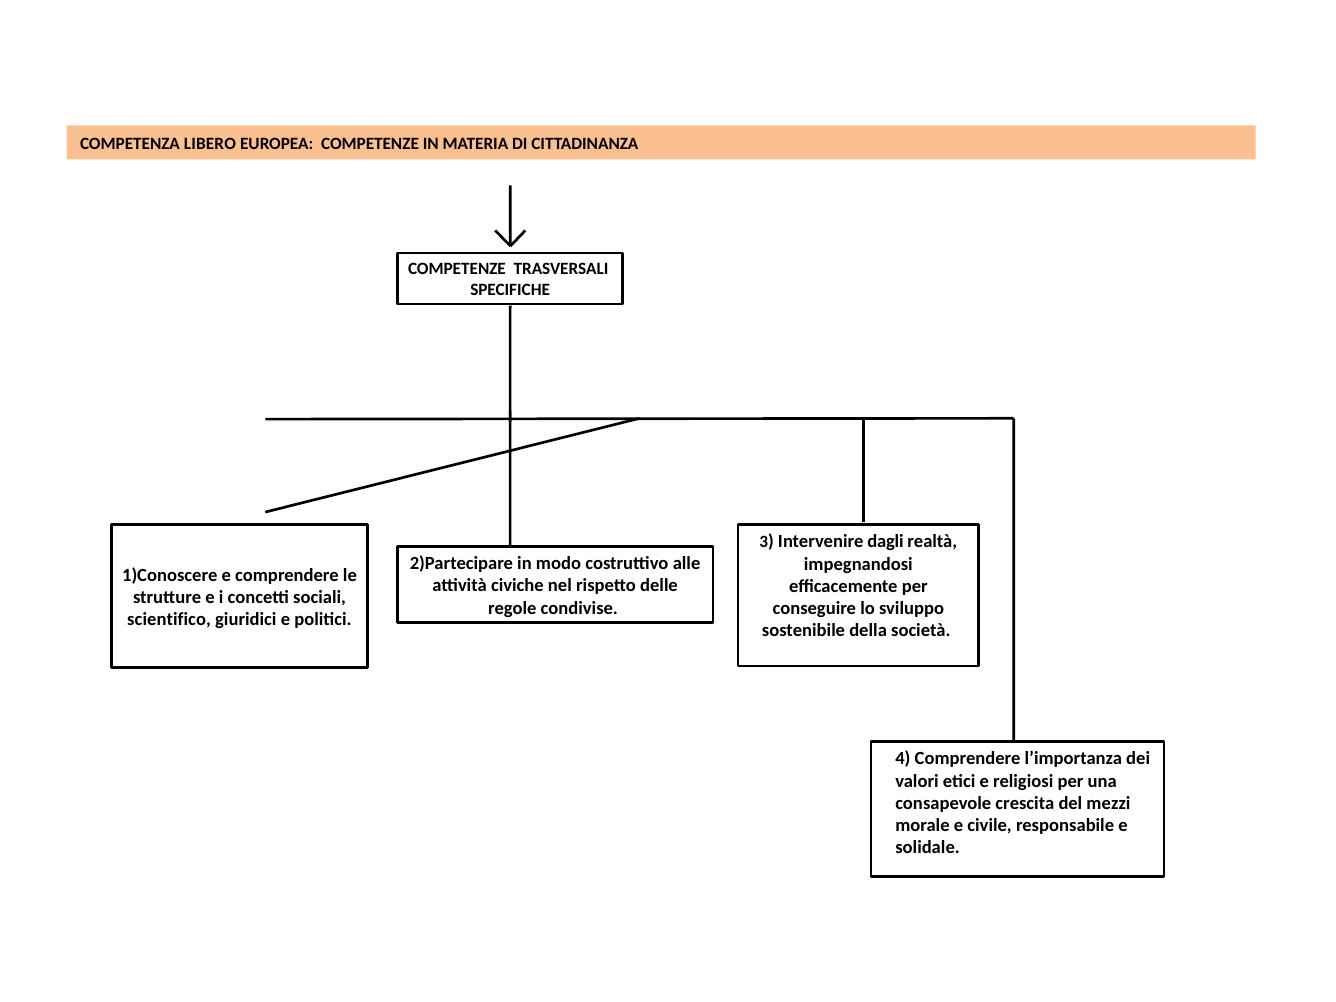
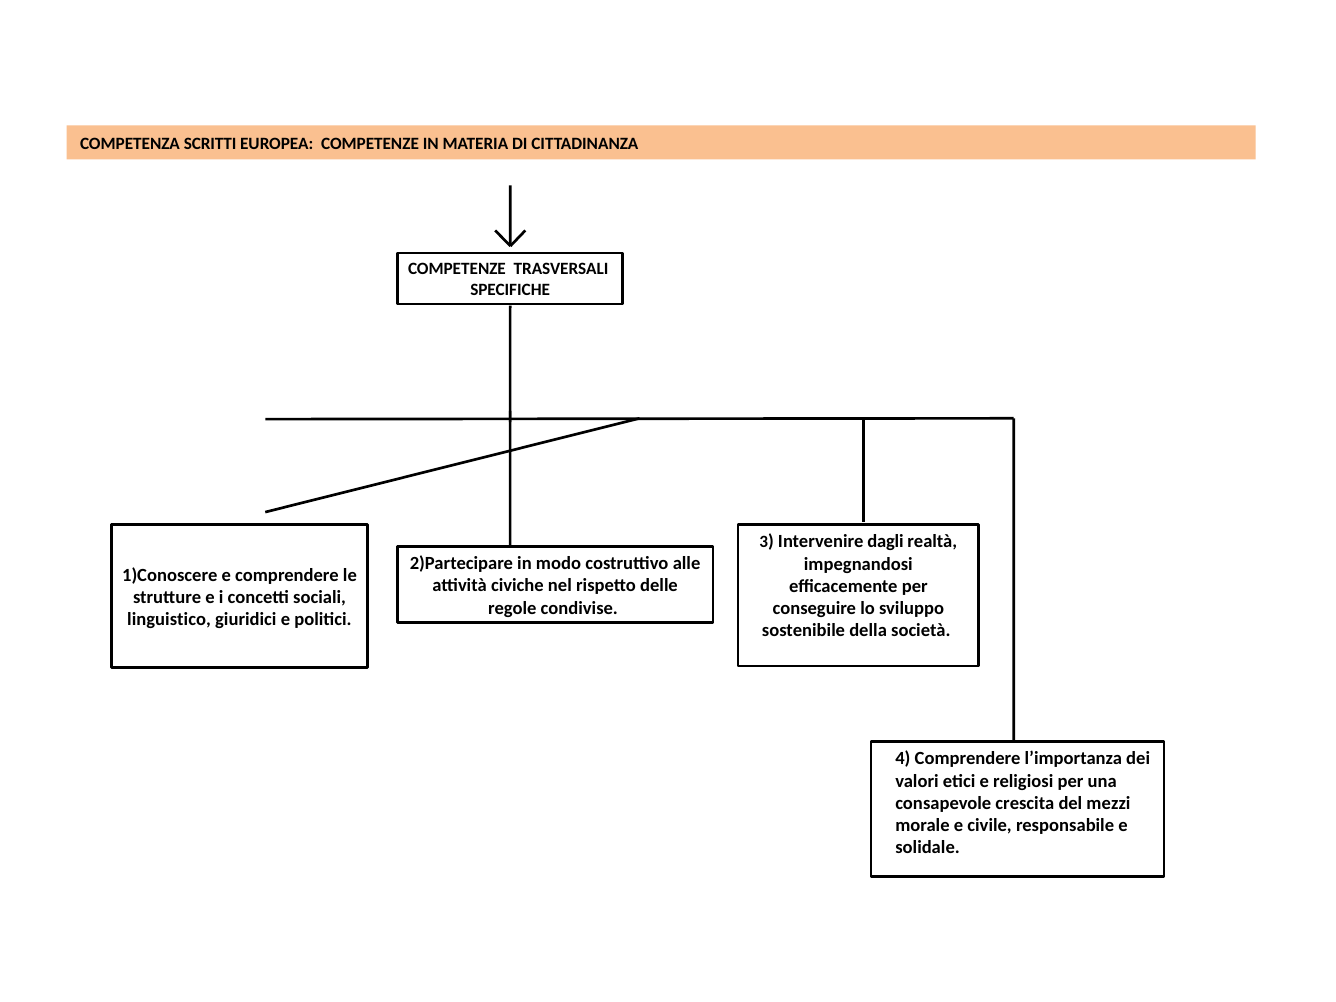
LIBERO: LIBERO -> SCRITTI
scientifico: scientifico -> linguistico
